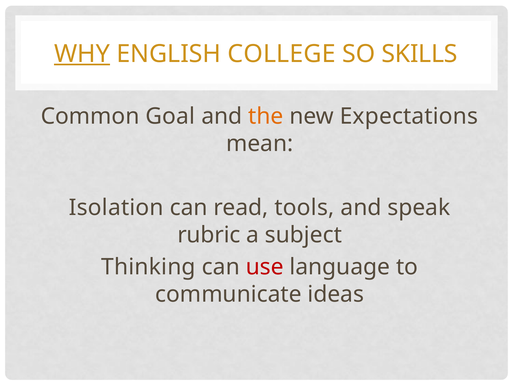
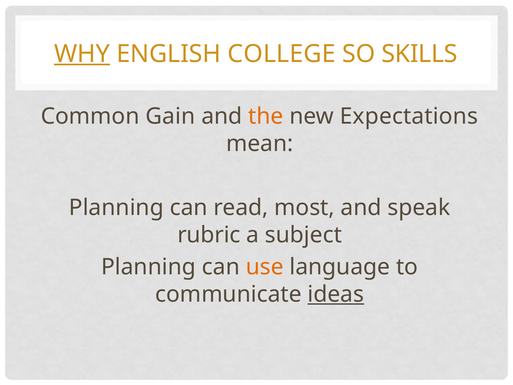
Goal: Goal -> Gain
Isolation at (116, 207): Isolation -> Planning
tools: tools -> most
Thinking at (148, 267): Thinking -> Planning
use colour: red -> orange
ideas underline: none -> present
